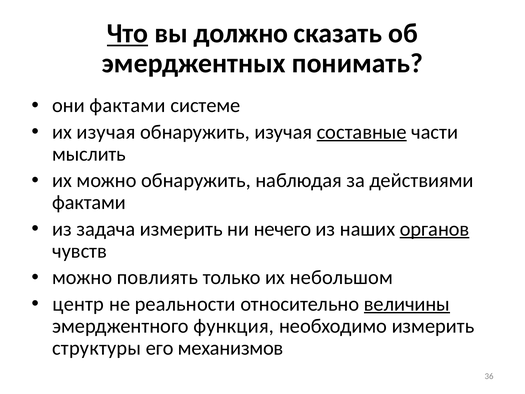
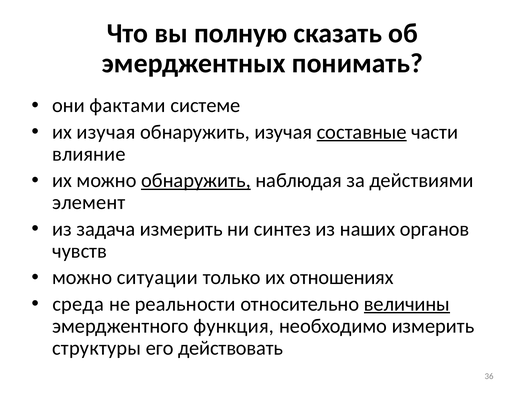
Что underline: present -> none
должно: должно -> полную
мыслить: мыслить -> влияние
обнаружить at (196, 180) underline: none -> present
фактами at (89, 202): фактами -> элемент
нечего: нечего -> синтез
органов underline: present -> none
повлиять: повлиять -> ситуации
небольшом: небольшом -> отношениях
центр: центр -> среда
механизмов: механизмов -> действовать
